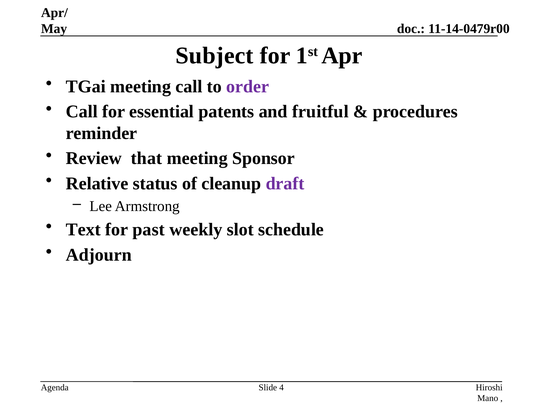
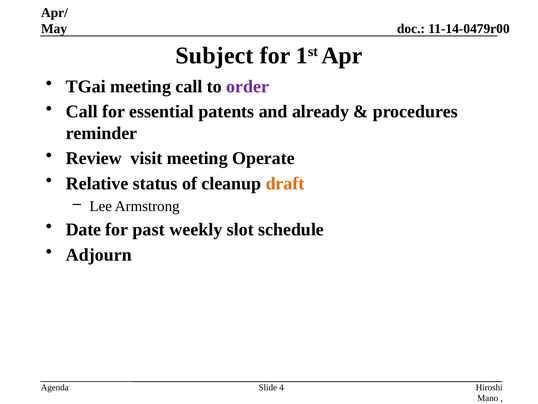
fruitful: fruitful -> already
that: that -> visit
Sponsor: Sponsor -> Operate
draft colour: purple -> orange
Text: Text -> Date
